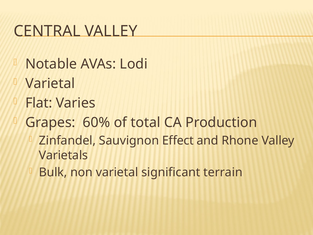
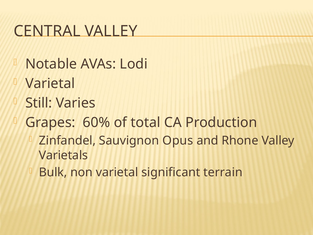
Flat: Flat -> Still
Effect: Effect -> Opus
